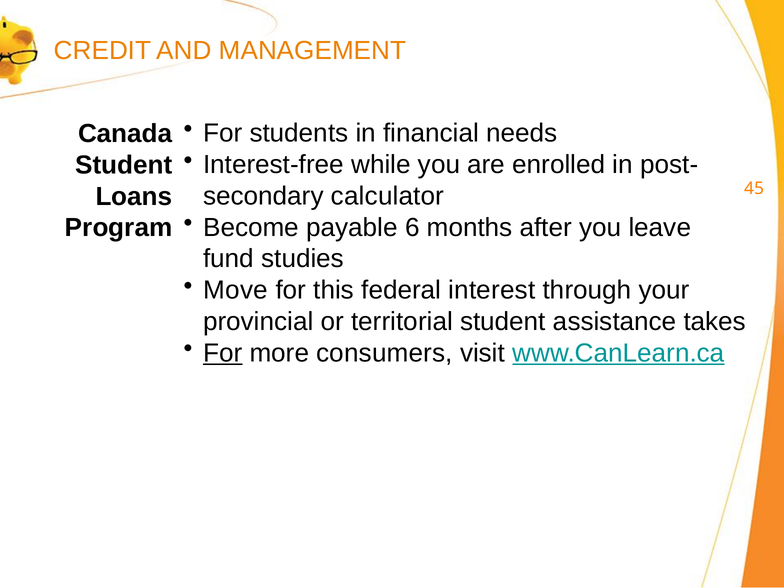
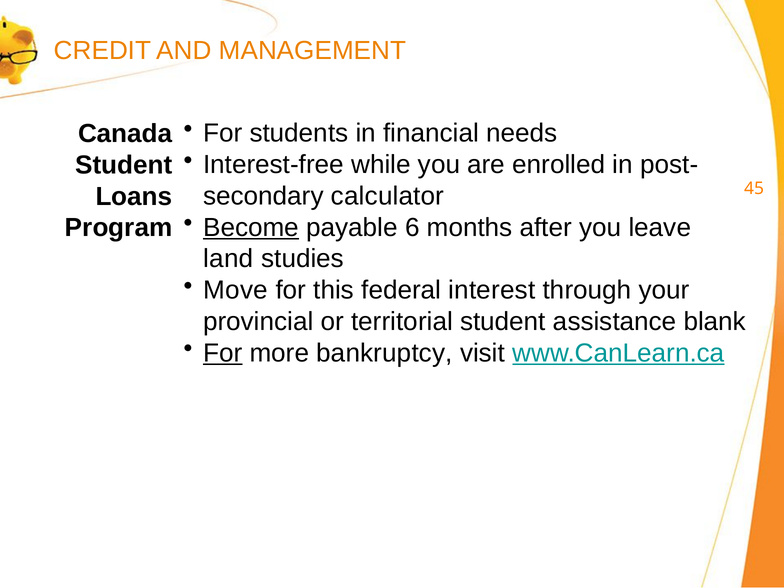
Become underline: none -> present
fund: fund -> land
takes: takes -> blank
consumers: consumers -> bankruptcy
